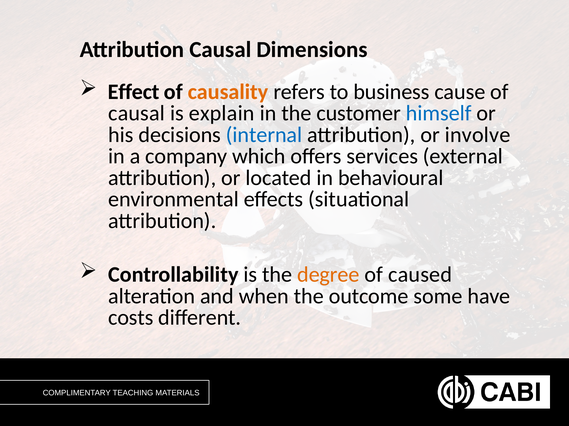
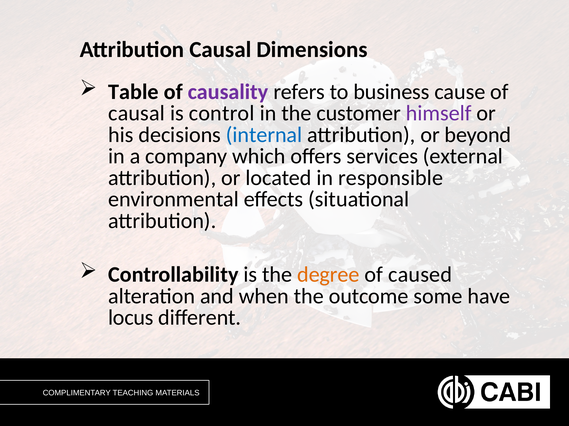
Effect: Effect -> Table
causality colour: orange -> purple
explain: explain -> control
himself colour: blue -> purple
involve: involve -> beyond
behavioural: behavioural -> responsible
costs: costs -> locus
